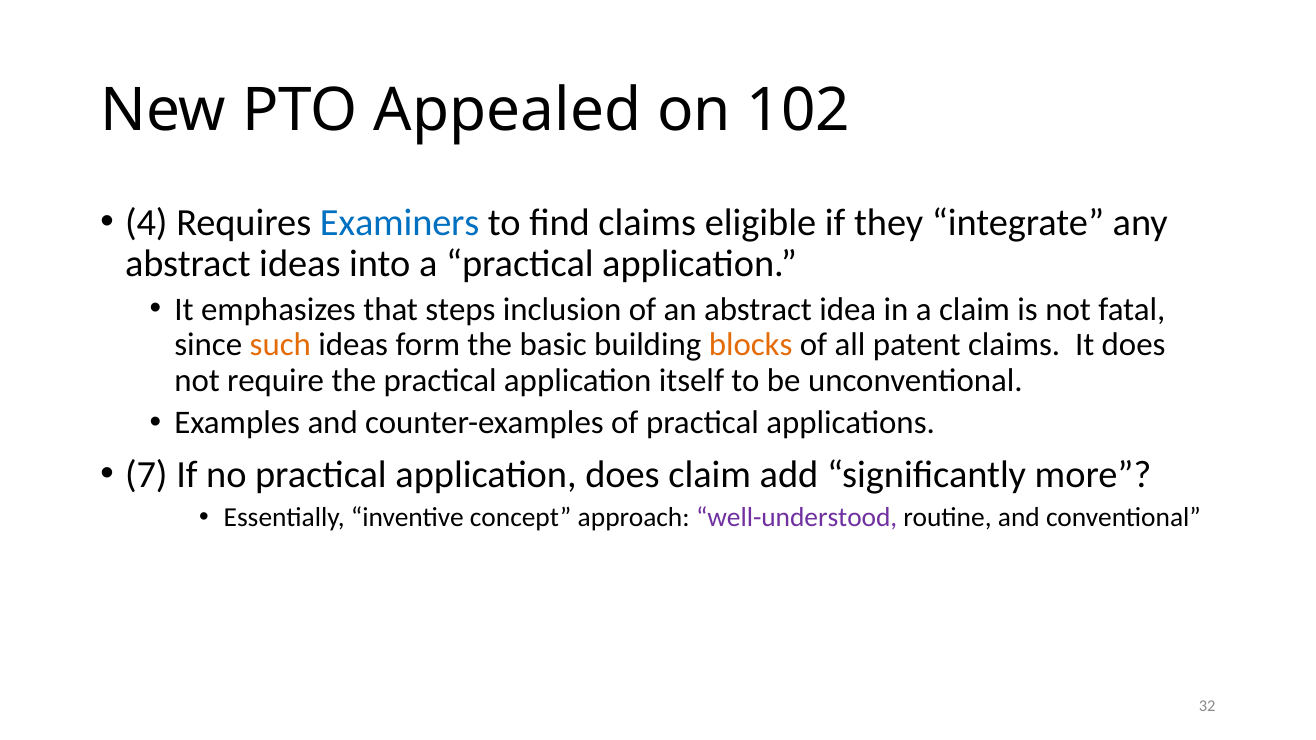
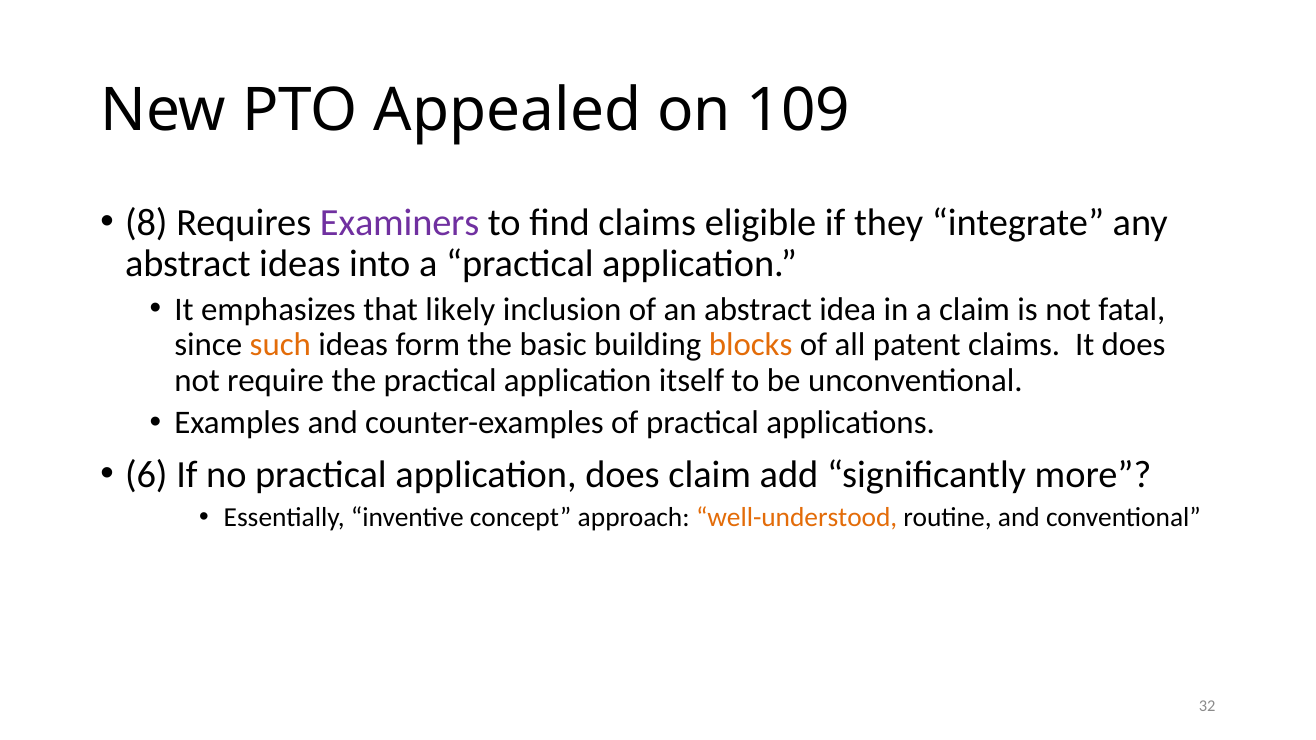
102: 102 -> 109
4: 4 -> 8
Examiners colour: blue -> purple
steps: steps -> likely
7: 7 -> 6
well-understood colour: purple -> orange
